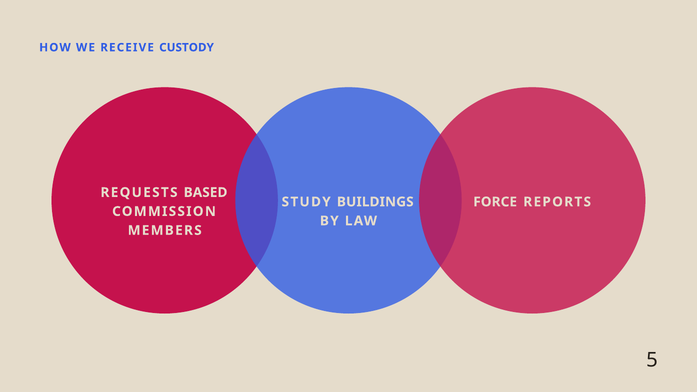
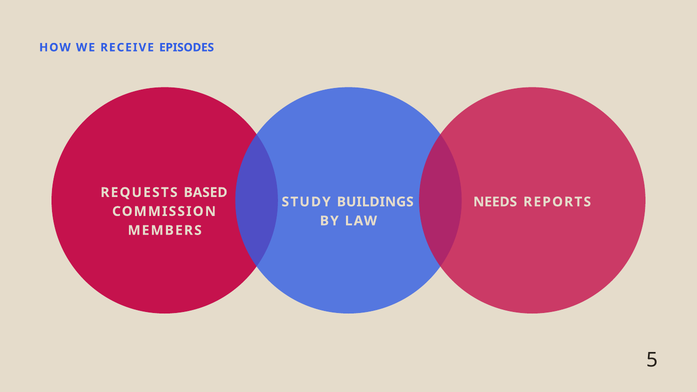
CUSTODY: CUSTODY -> EPISODES
FORCE: FORCE -> NEEDS
